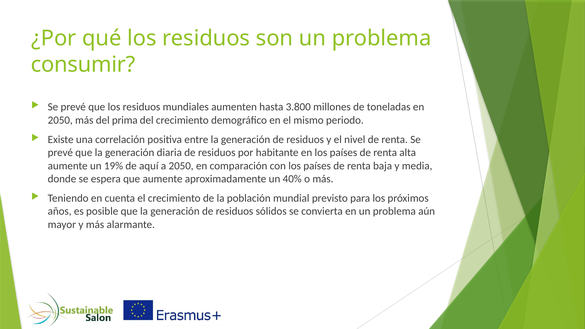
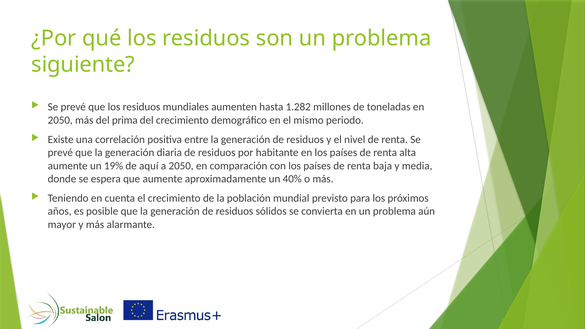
consumir: consumir -> siguiente
3.800: 3.800 -> 1.282
